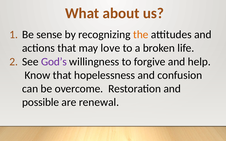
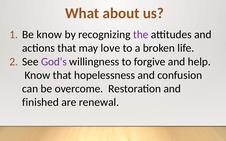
Be sense: sense -> know
the colour: orange -> purple
possible: possible -> finished
